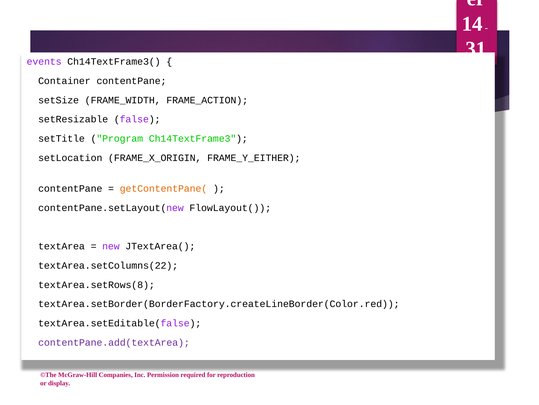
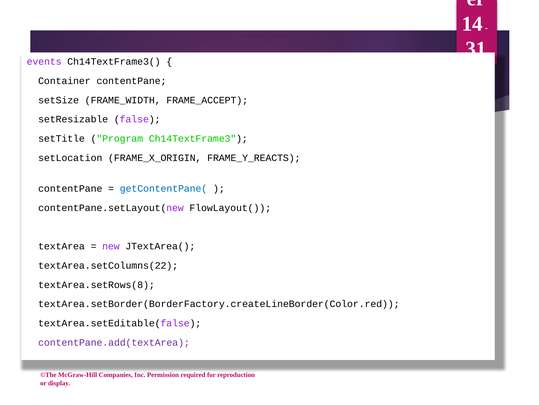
FRAME_ACTION: FRAME_ACTION -> FRAME_ACCEPT
FRAME_Y_EITHER: FRAME_Y_EITHER -> FRAME_Y_REACTS
getContentPane( colour: orange -> blue
